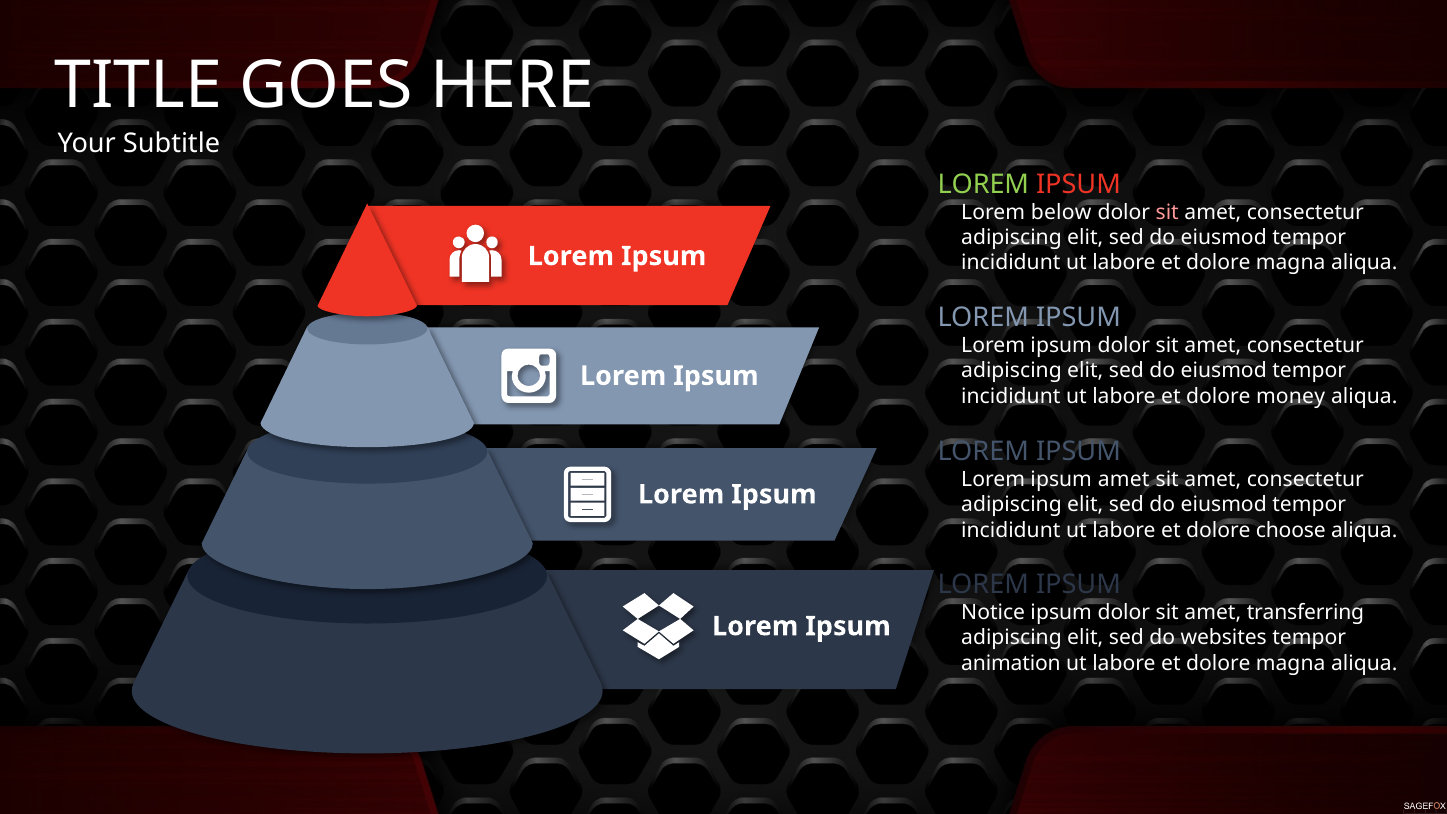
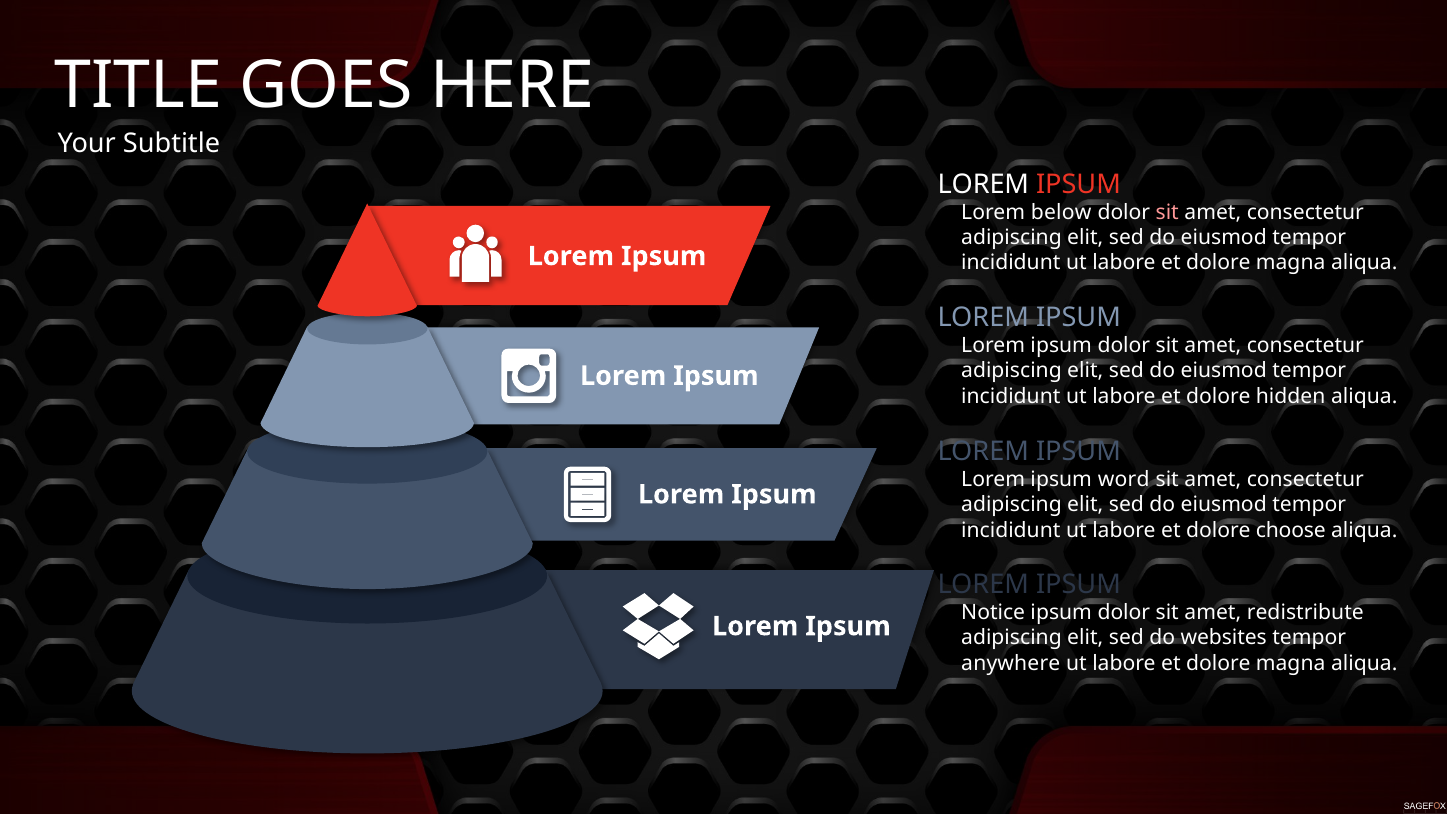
LOREM at (983, 184) colour: light green -> white
money: money -> hidden
ipsum amet: amet -> word
transferring: transferring -> redistribute
animation: animation -> anywhere
